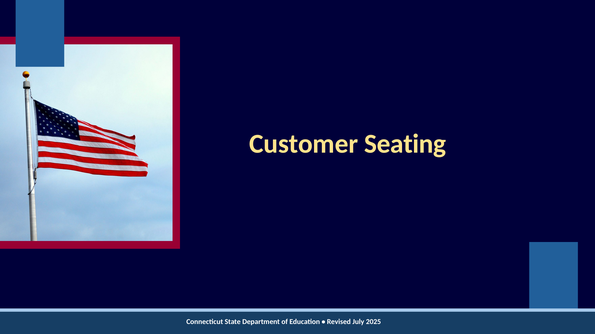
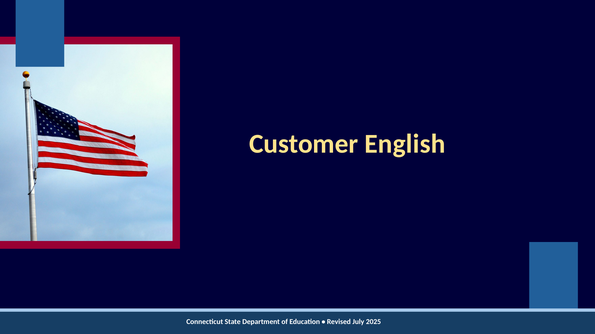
Seating: Seating -> English
